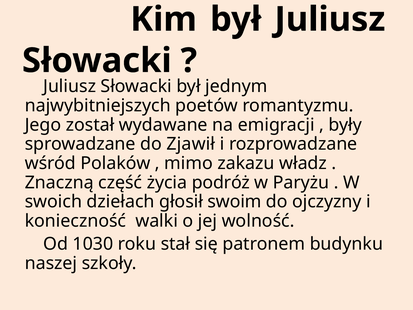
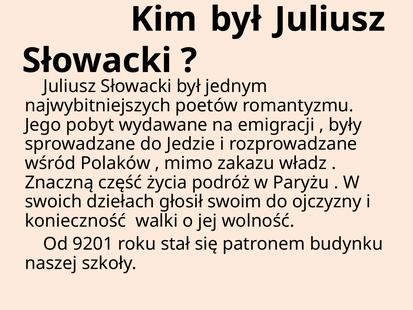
został: został -> pobyt
Zjawił: Zjawił -> Jedzie
1030: 1030 -> 9201
